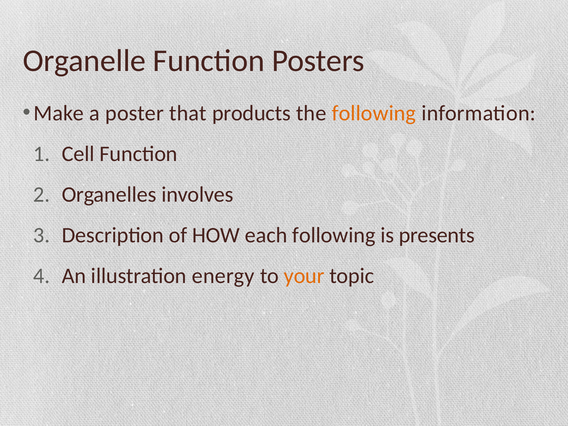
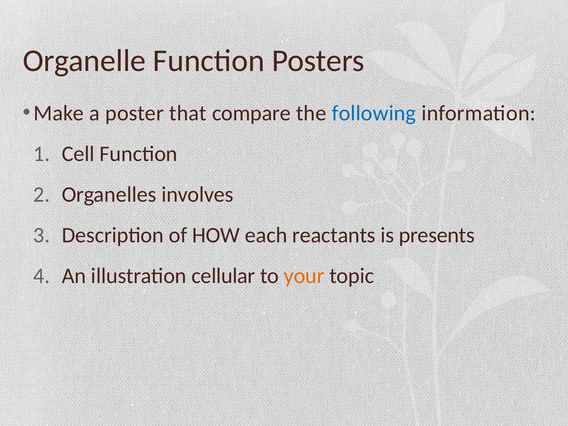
products: products -> compare
following at (374, 113) colour: orange -> blue
each following: following -> reactants
energy: energy -> cellular
